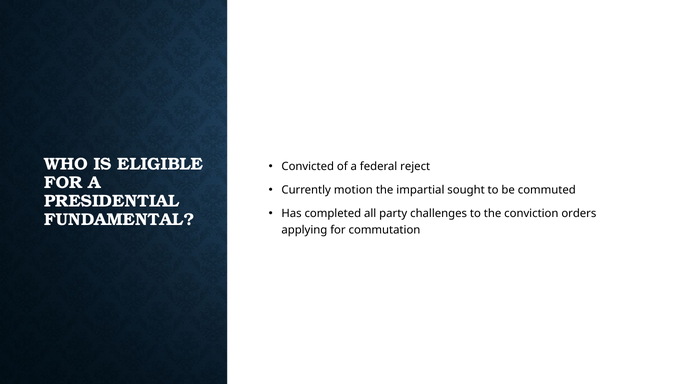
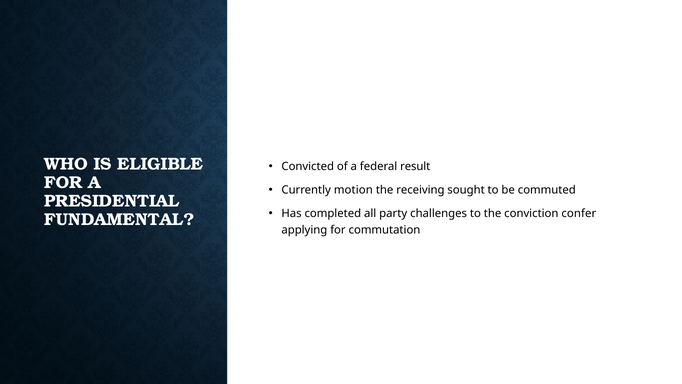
reject: reject -> result
impartial: impartial -> receiving
orders: orders -> confer
